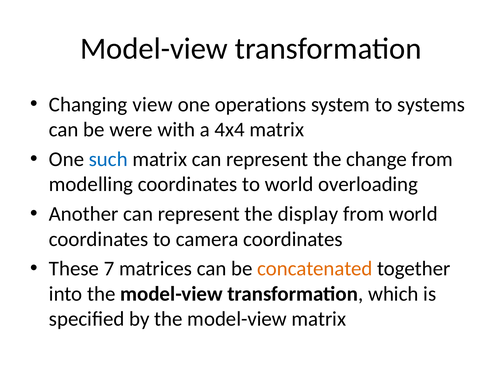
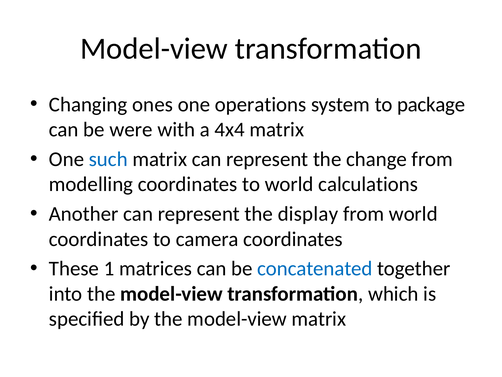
view: view -> ones
systems: systems -> package
overloading: overloading -> calculations
7: 7 -> 1
concatenated colour: orange -> blue
